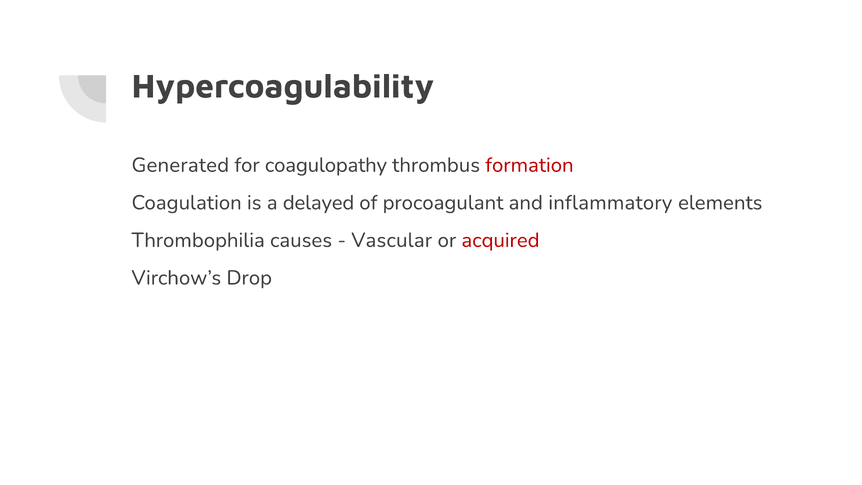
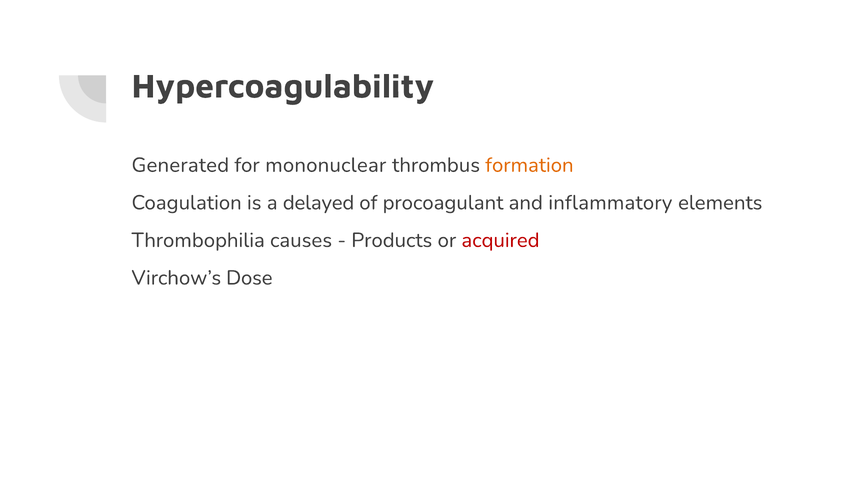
coagulopathy: coagulopathy -> mononuclear
formation colour: red -> orange
Vascular: Vascular -> Products
Drop: Drop -> Dose
